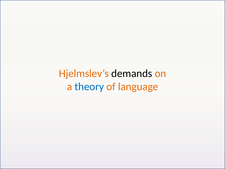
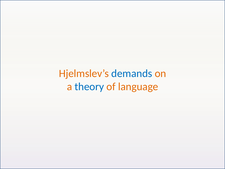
demands colour: black -> blue
